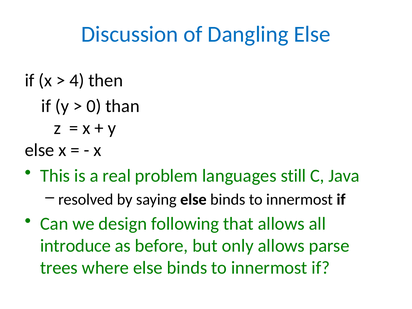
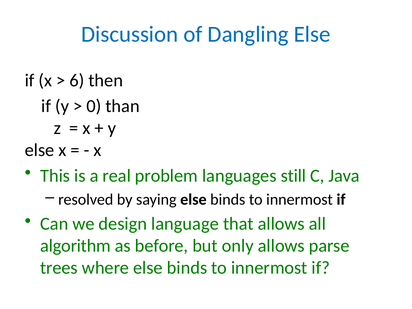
4: 4 -> 6
following: following -> language
introduce: introduce -> algorithm
